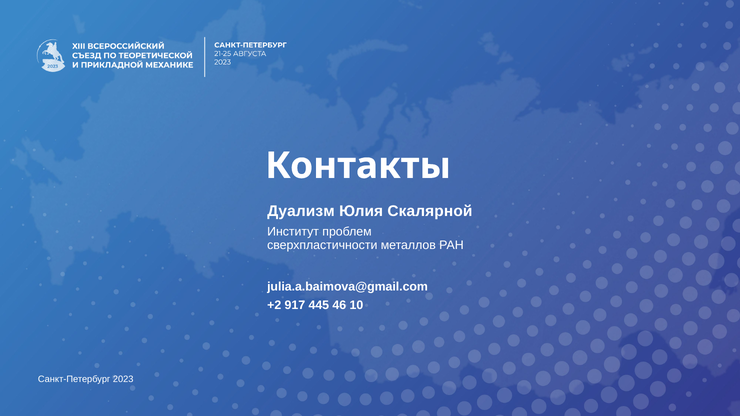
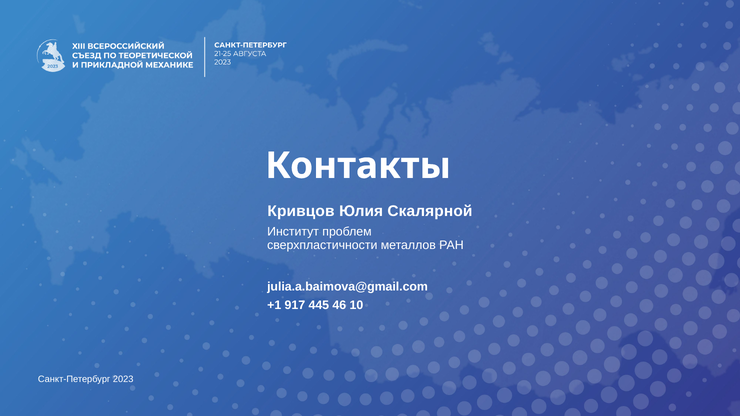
Дуализм: Дуализм -> Кривцов
+2: +2 -> +1
